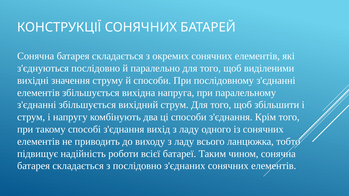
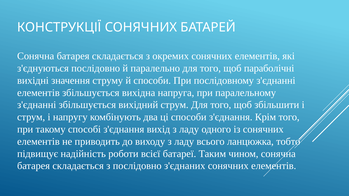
виділеними: виділеними -> параболічні
